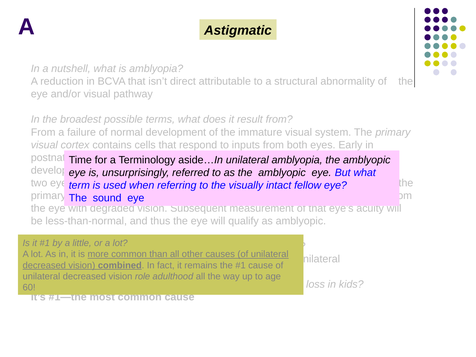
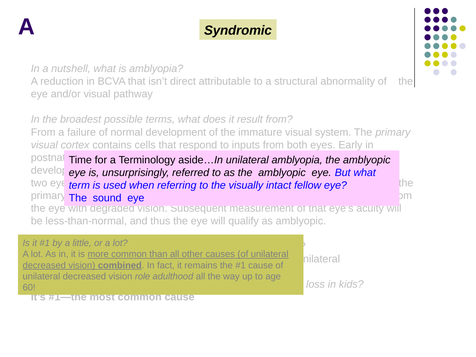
Astigmatic: Astigmatic -> Syndromic
